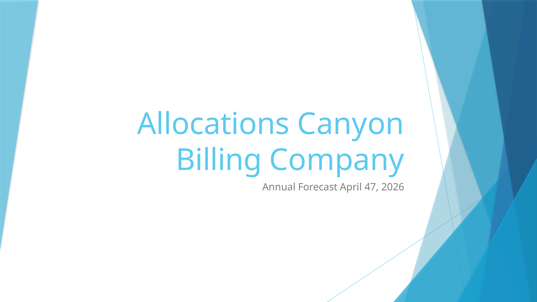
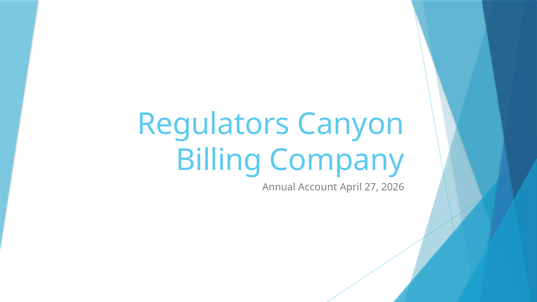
Allocations: Allocations -> Regulators
Forecast: Forecast -> Account
47: 47 -> 27
